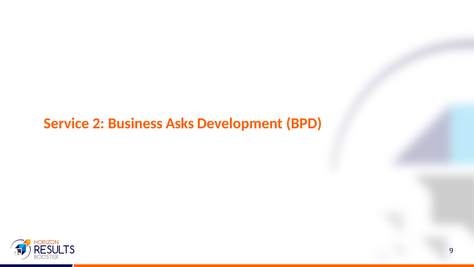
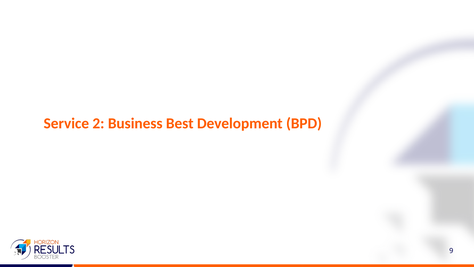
Asks: Asks -> Best
